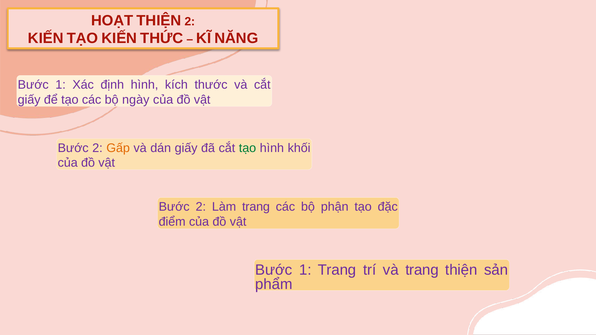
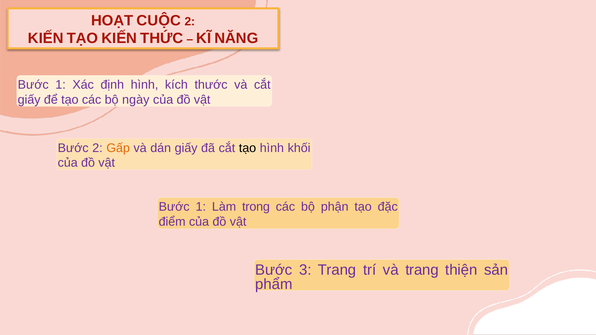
HOẠT THIỆN: THIỆN -> CUỘC
tạo at (248, 148) colour: green -> black
2 at (201, 207): 2 -> 1
Làm trang: trang -> trong
1 at (305, 270): 1 -> 3
